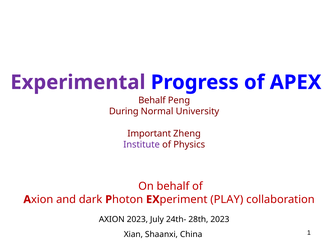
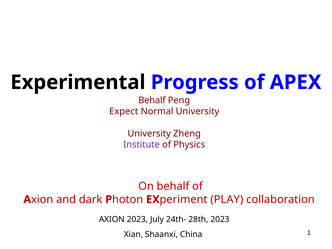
Experimental colour: purple -> black
During: During -> Expect
Important at (149, 133): Important -> University
